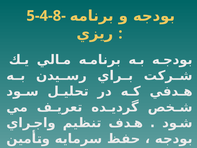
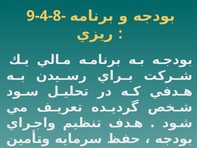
5-4-8-: 5-4-8- -> 9-4-8-
